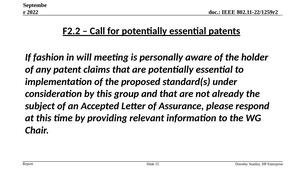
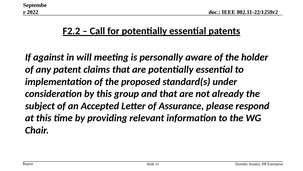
fashion: fashion -> against
